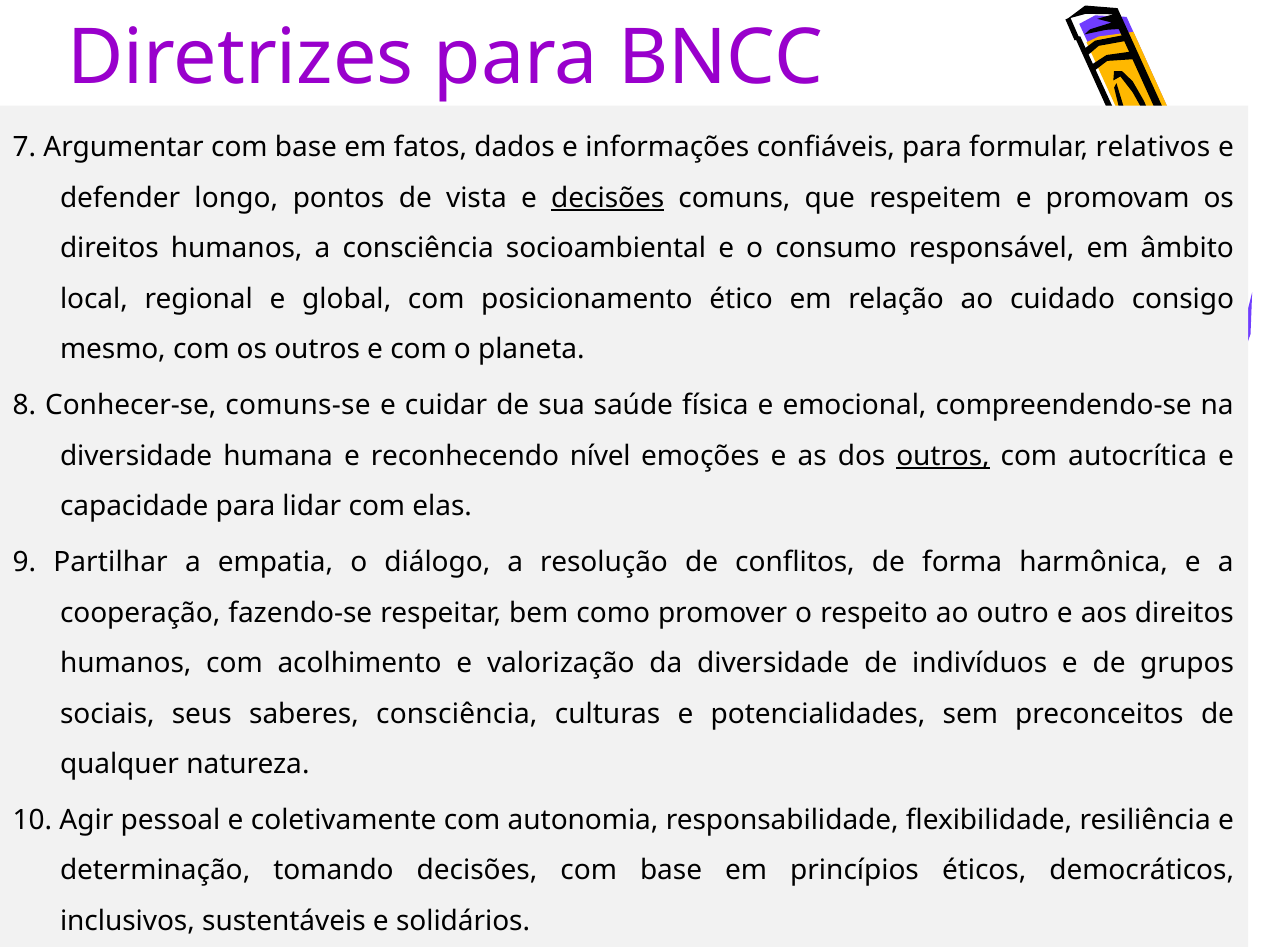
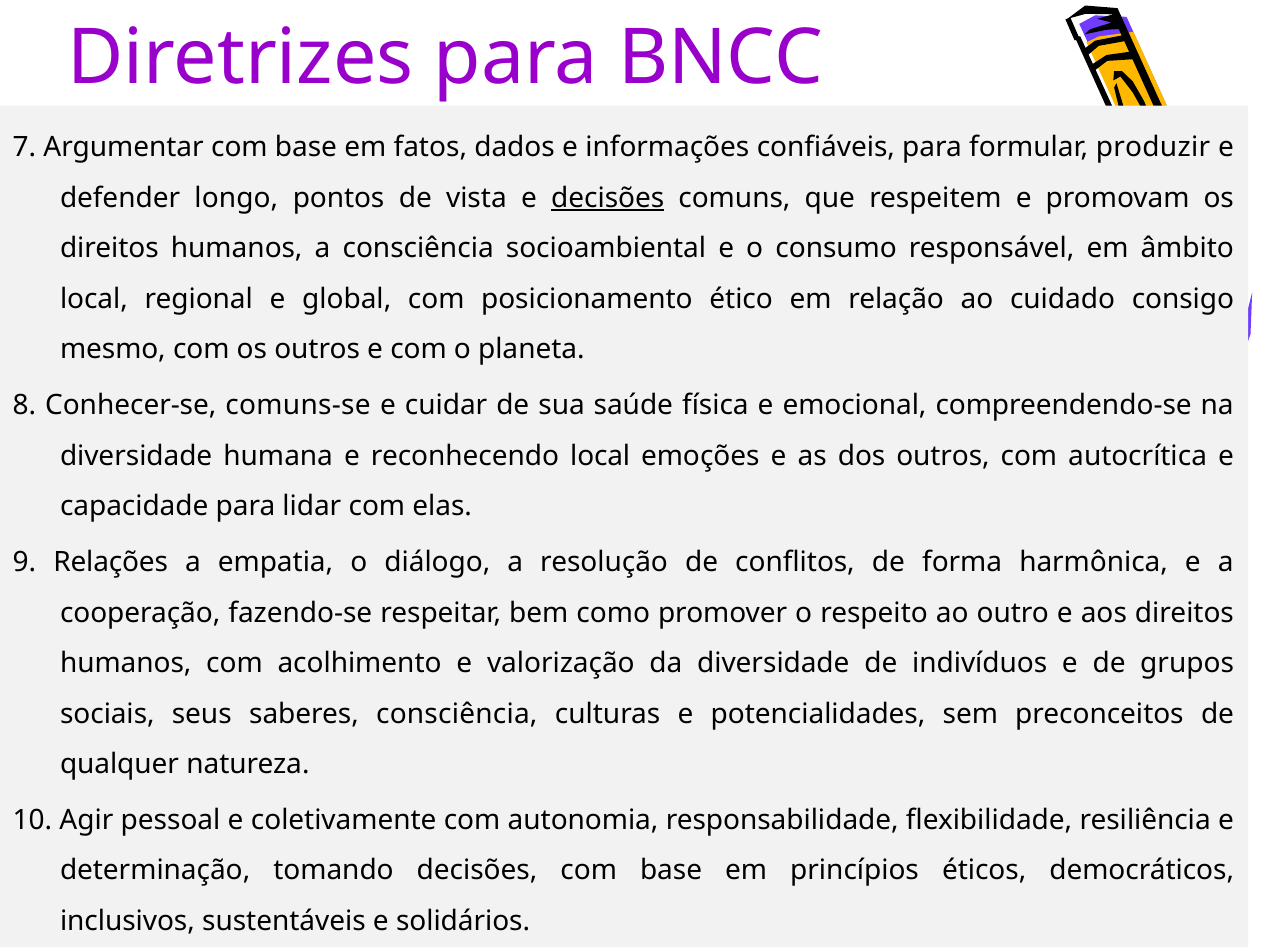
relativos: relativos -> produzir
reconhecendo nível: nível -> local
outros at (943, 456) underline: present -> none
Partilhar: Partilhar -> Relações
